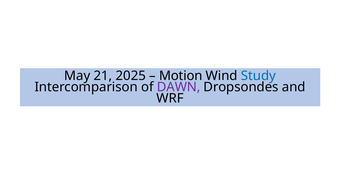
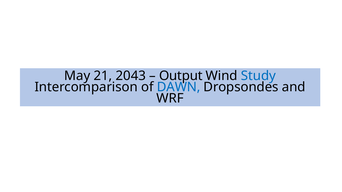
2025: 2025 -> 2043
Motion: Motion -> Output
DAWN colour: purple -> blue
